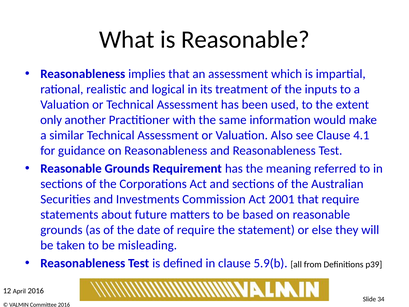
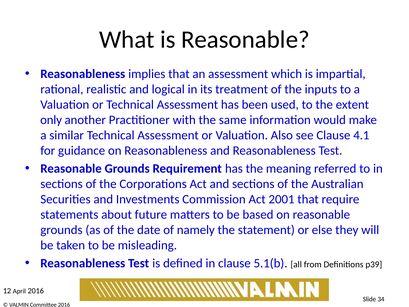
of require: require -> namely
5.9(b: 5.9(b -> 5.1(b
